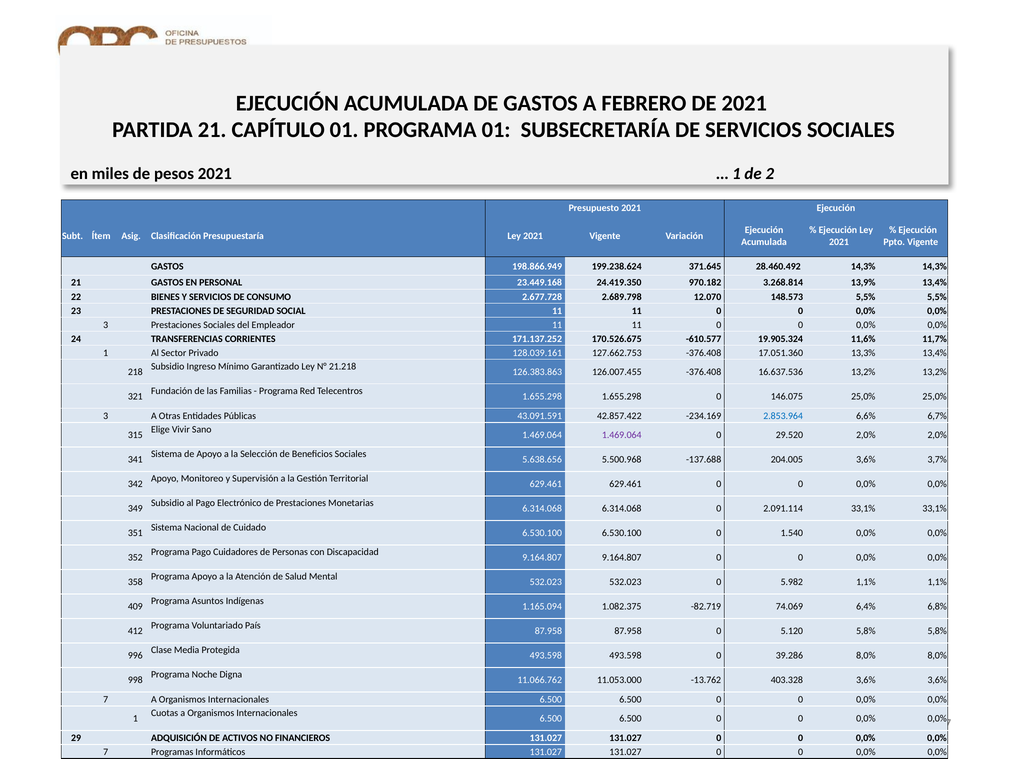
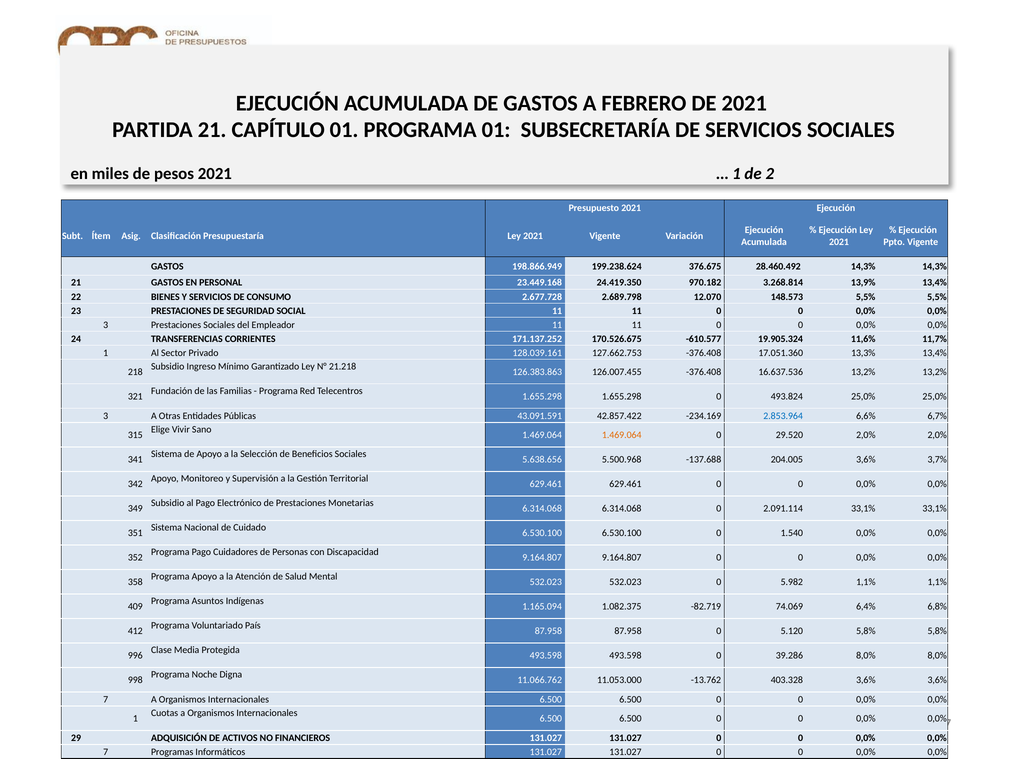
371.645: 371.645 -> 376.675
146.075: 146.075 -> 493.824
1.469.064 at (622, 435) colour: purple -> orange
